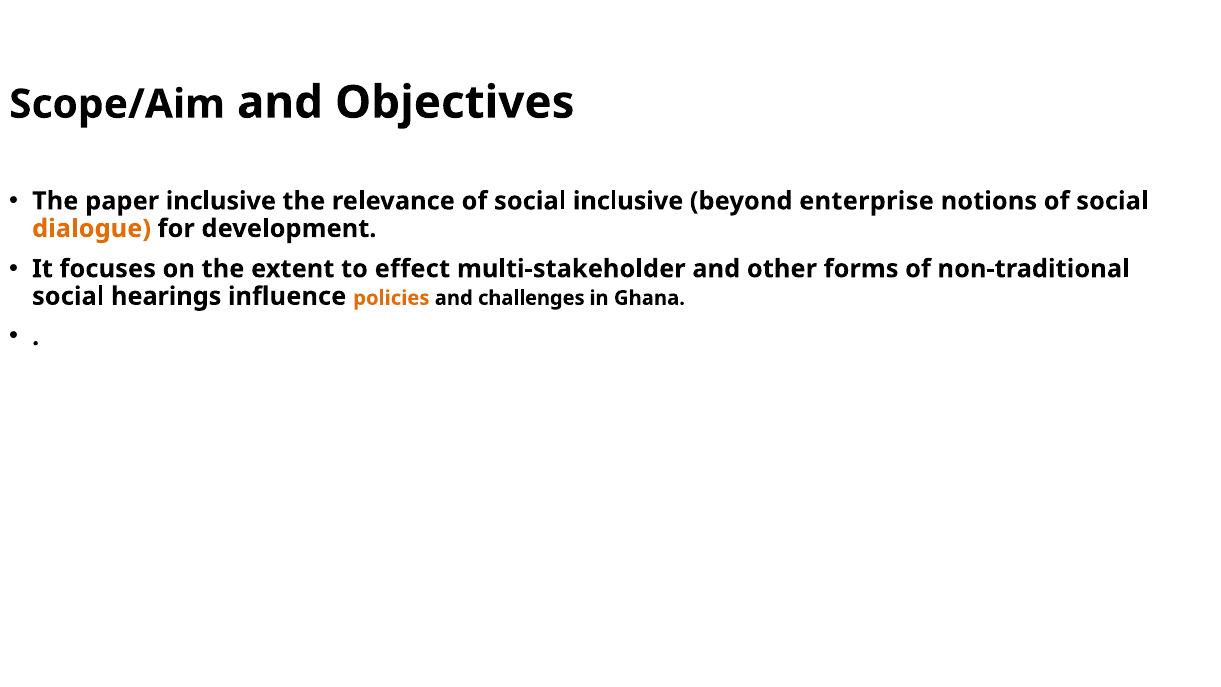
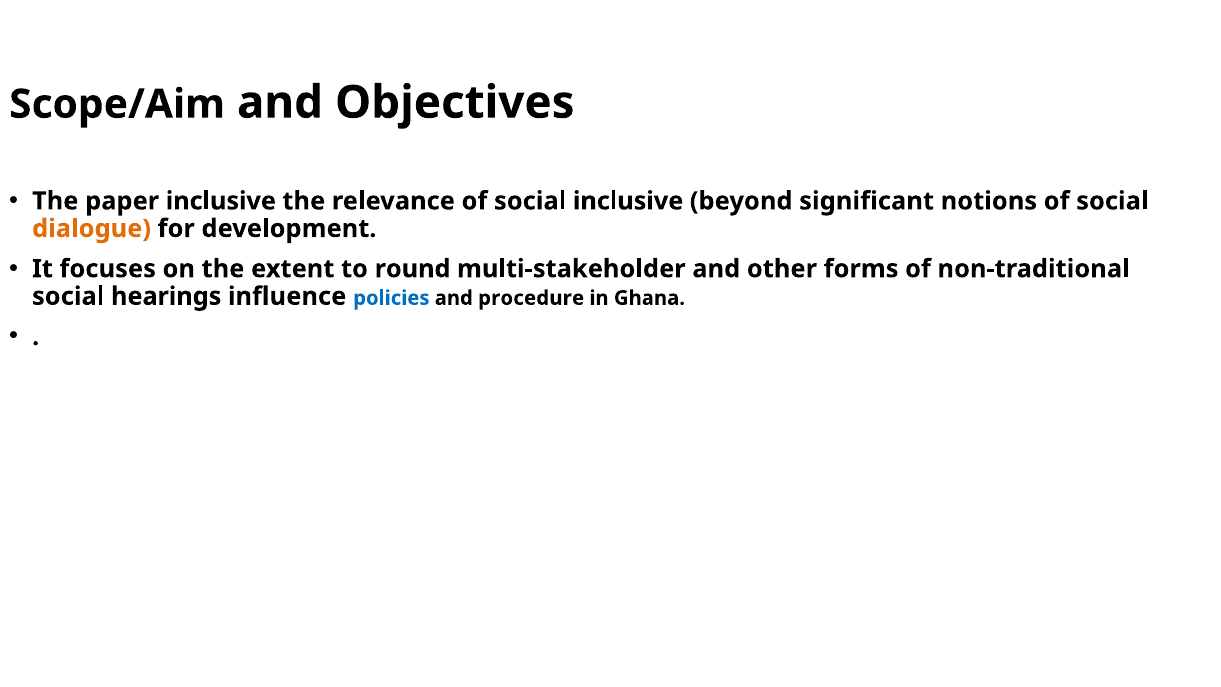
enterprise: enterprise -> significant
effect: effect -> round
policies colour: orange -> blue
challenges: challenges -> procedure
